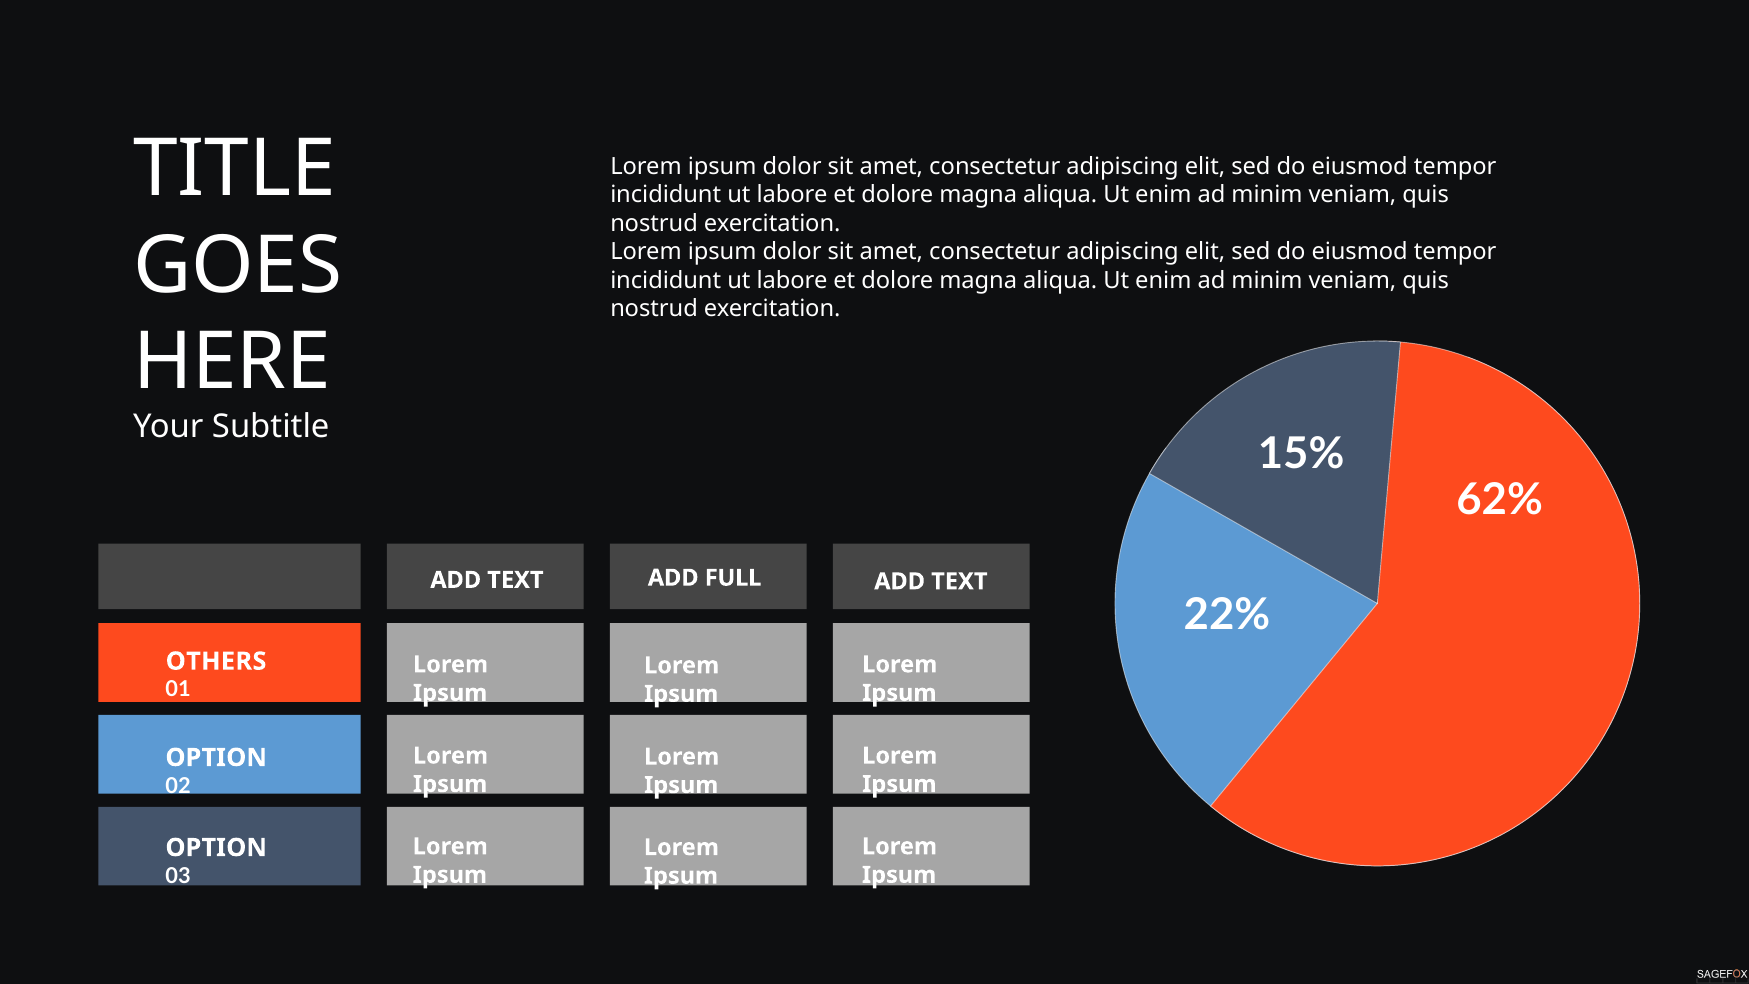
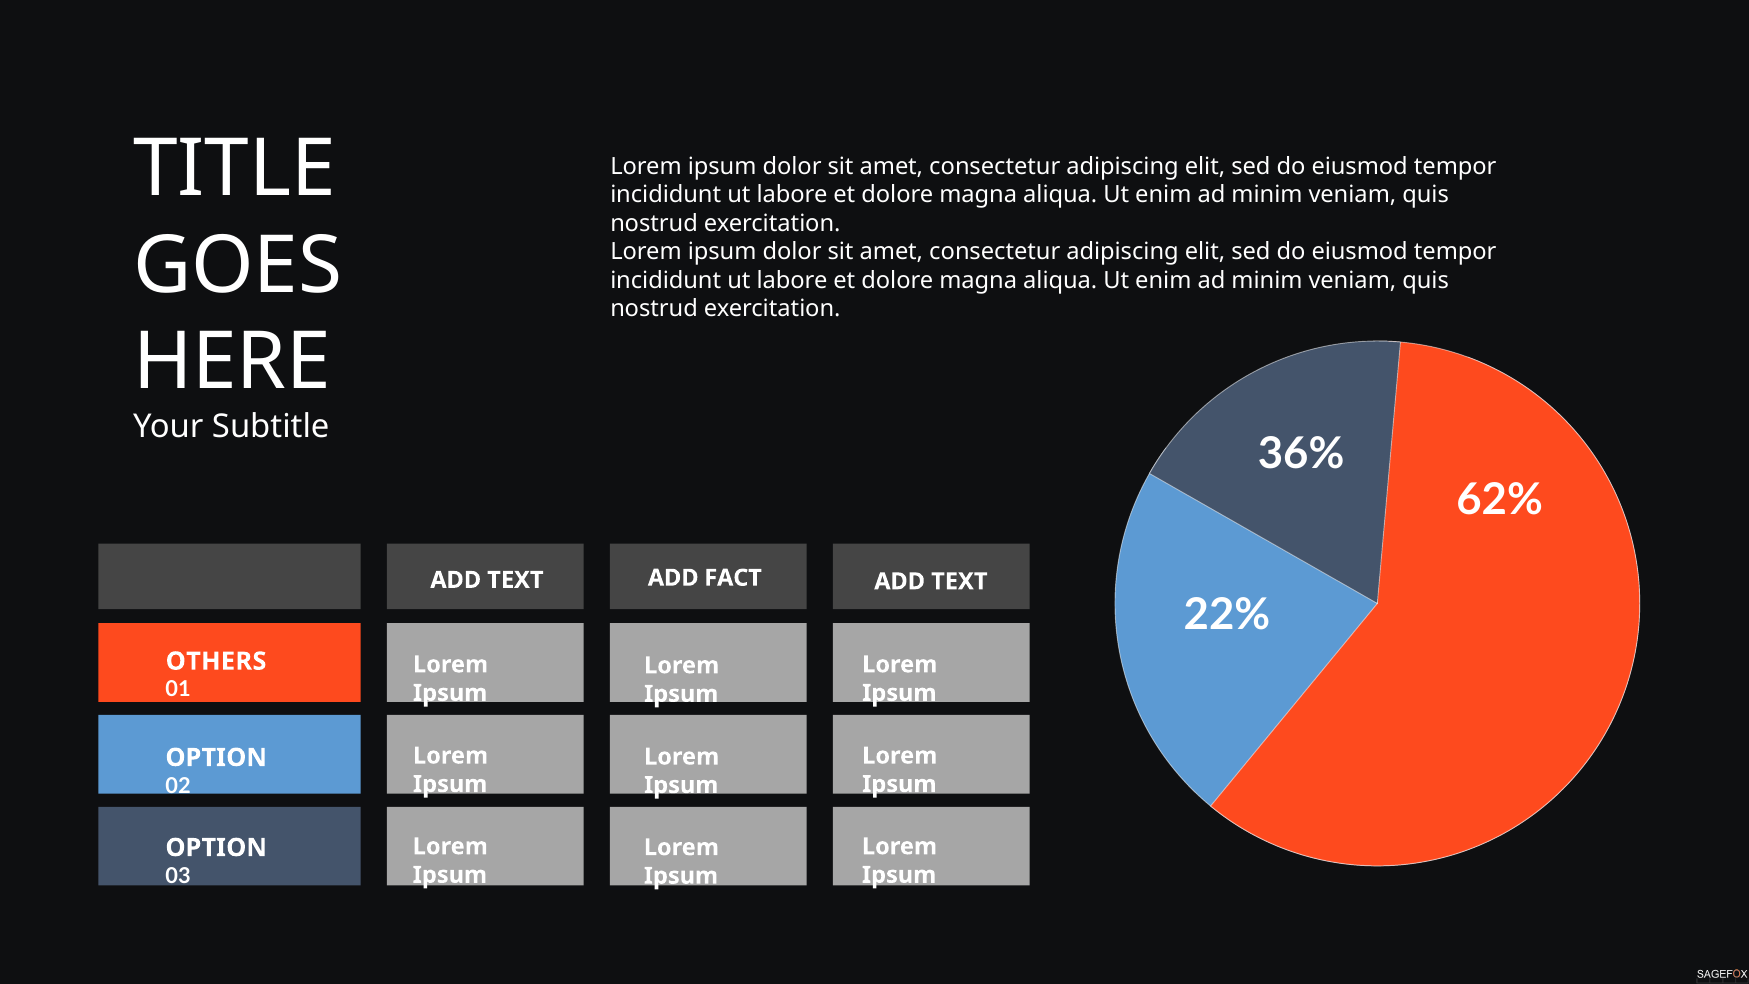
15%: 15% -> 36%
FULL: FULL -> FACT
